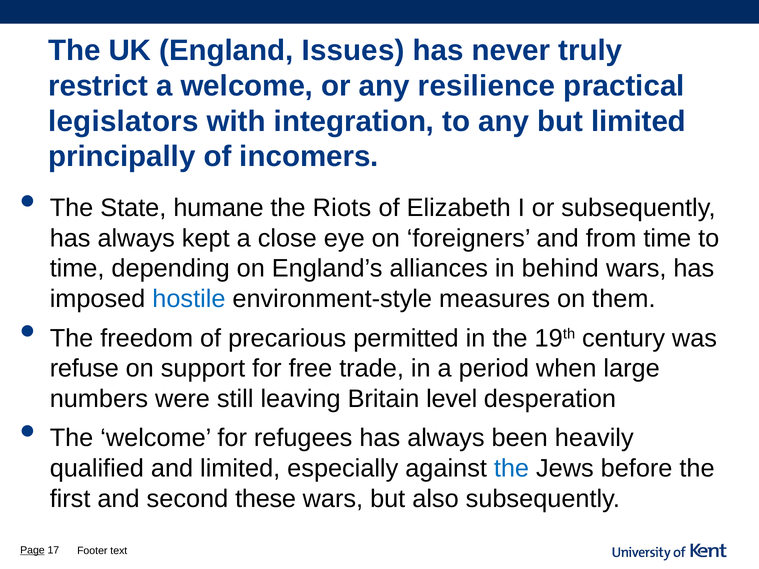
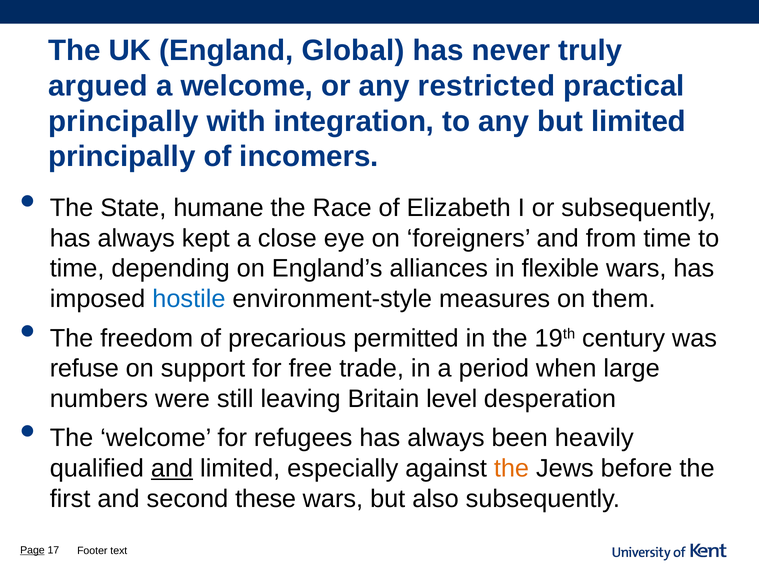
Issues: Issues -> Global
restrict: restrict -> argued
resilience: resilience -> restricted
legislators at (123, 121): legislators -> principally
Riots: Riots -> Race
behind: behind -> flexible
and at (172, 469) underline: none -> present
the at (511, 469) colour: blue -> orange
